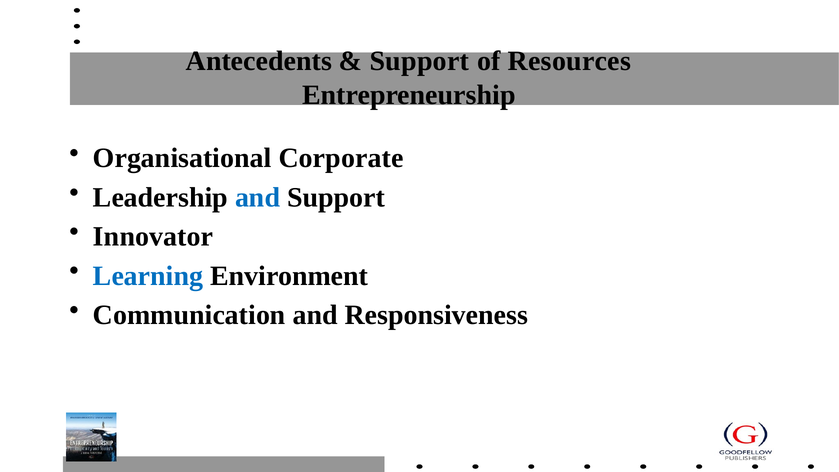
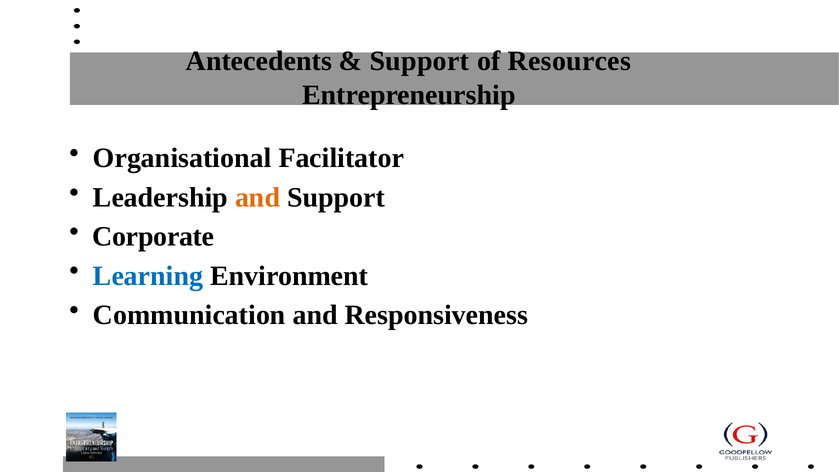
Corporate: Corporate -> Facilitator
and at (258, 197) colour: blue -> orange
Innovator: Innovator -> Corporate
